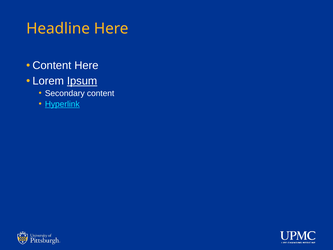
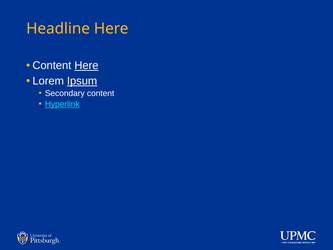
Here at (86, 66) underline: none -> present
